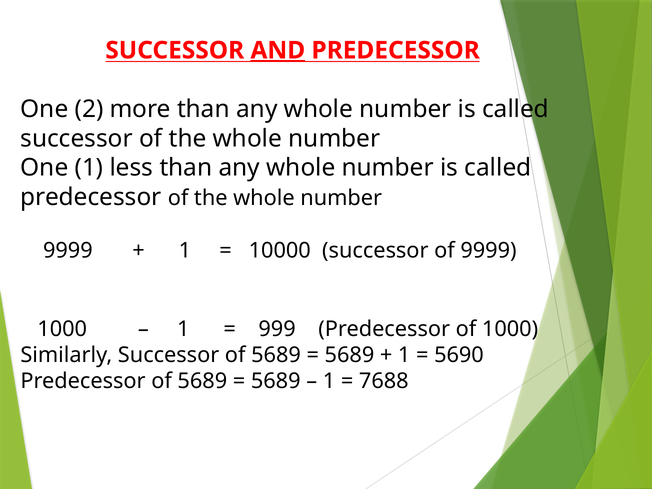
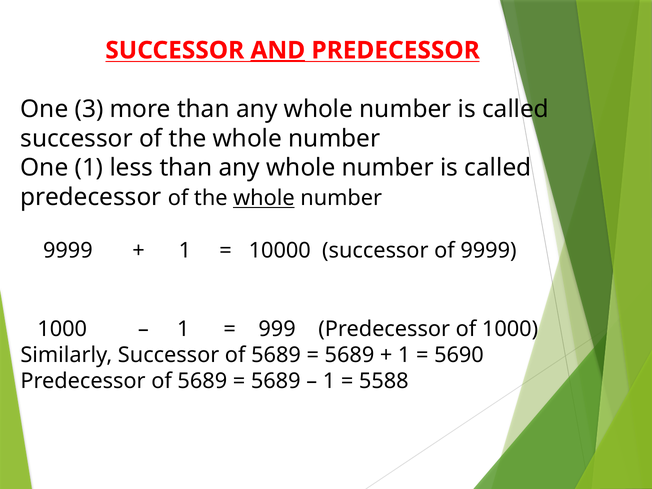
2: 2 -> 3
whole at (264, 198) underline: none -> present
7688: 7688 -> 5588
